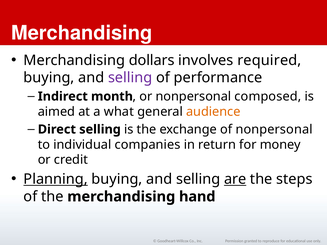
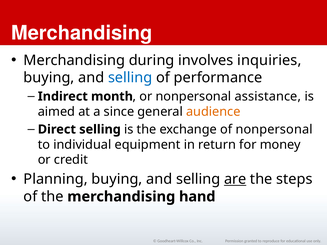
dollars: dollars -> during
required: required -> inquiries
selling at (130, 78) colour: purple -> blue
composed: composed -> assistance
what: what -> since
companies: companies -> equipment
Planning underline: present -> none
